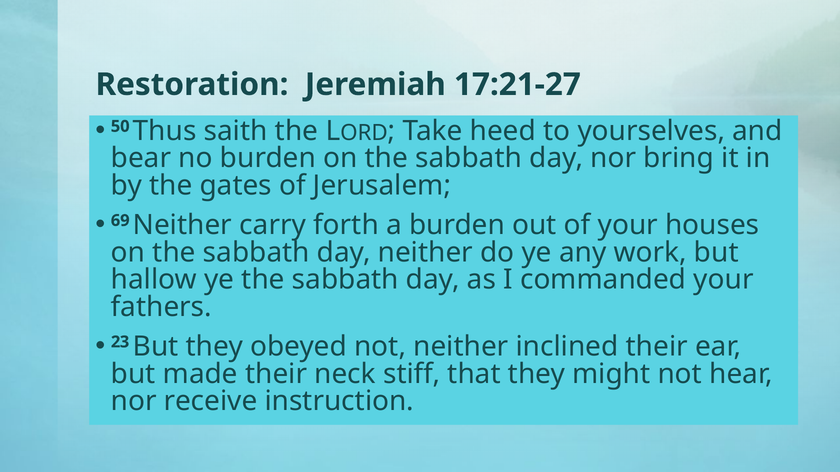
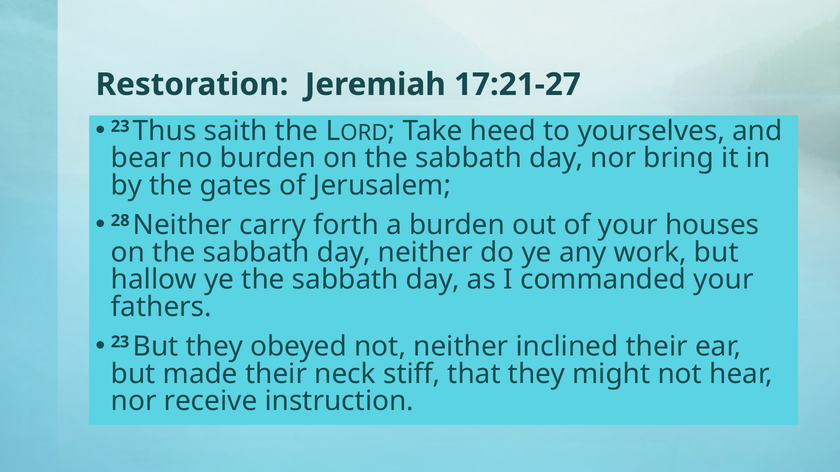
50 at (120, 127): 50 -> 23
69: 69 -> 28
